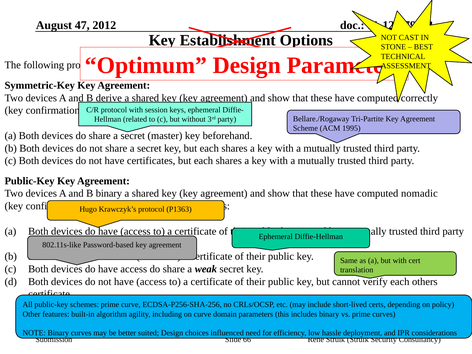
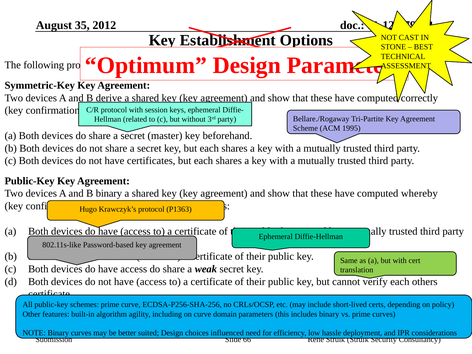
47: 47 -> 35
nomadic: nomadic -> whereby
